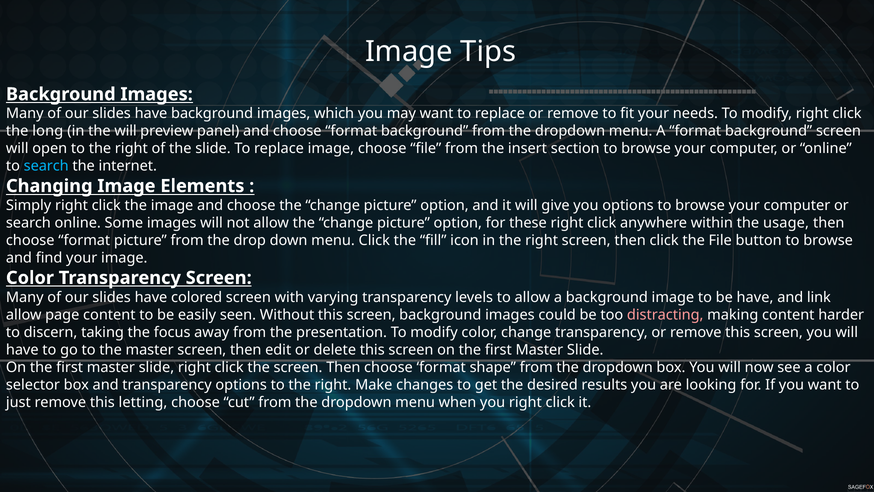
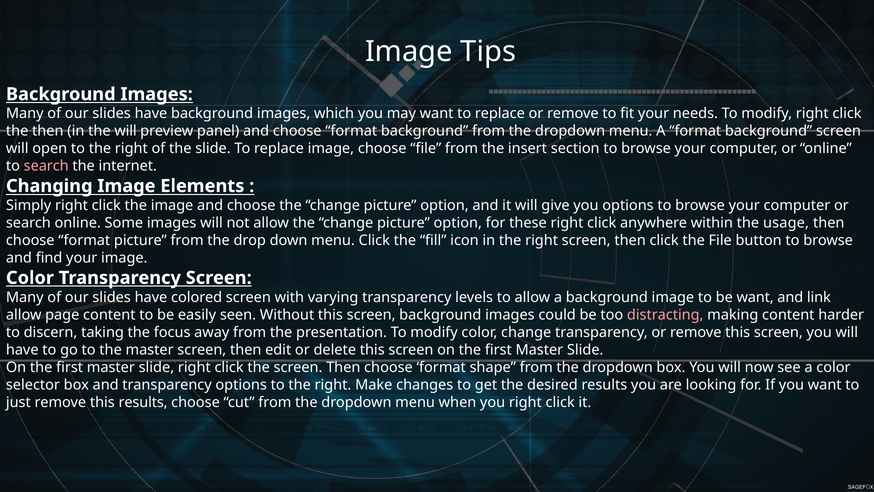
the long: long -> then
search at (46, 166) colour: light blue -> pink
be have: have -> want
this letting: letting -> results
